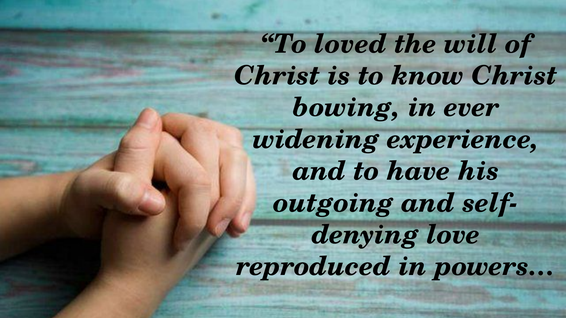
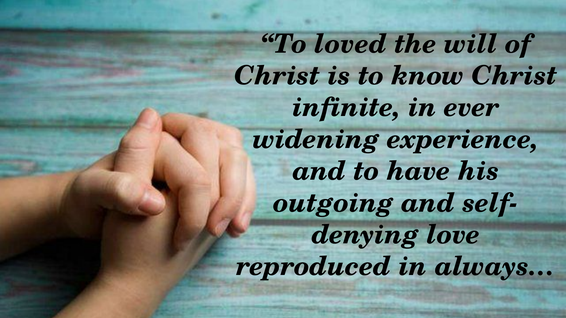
bowing: bowing -> infinite
powers…: powers… -> always…
